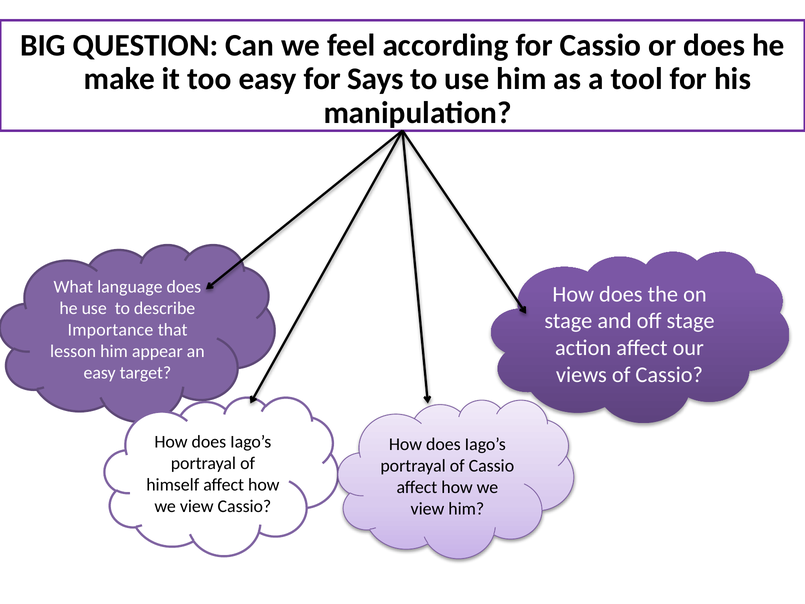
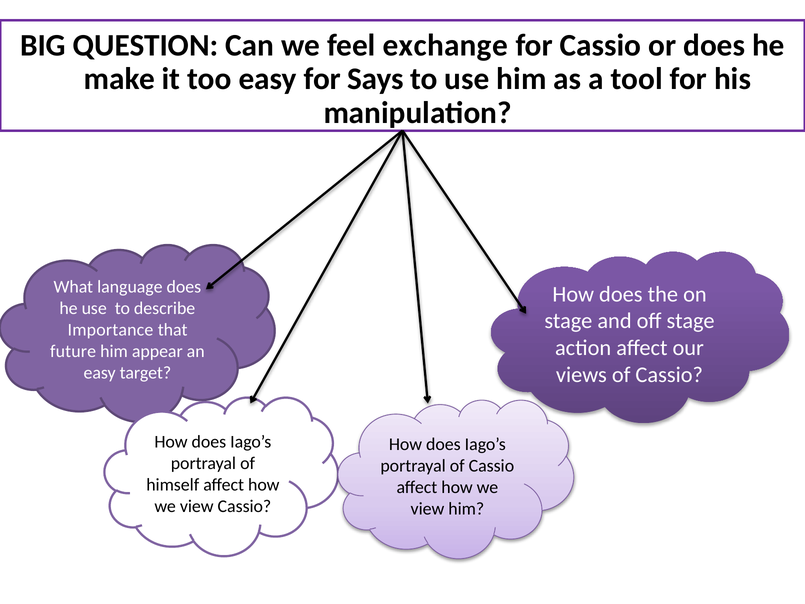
according: according -> exchange
lesson: lesson -> future
